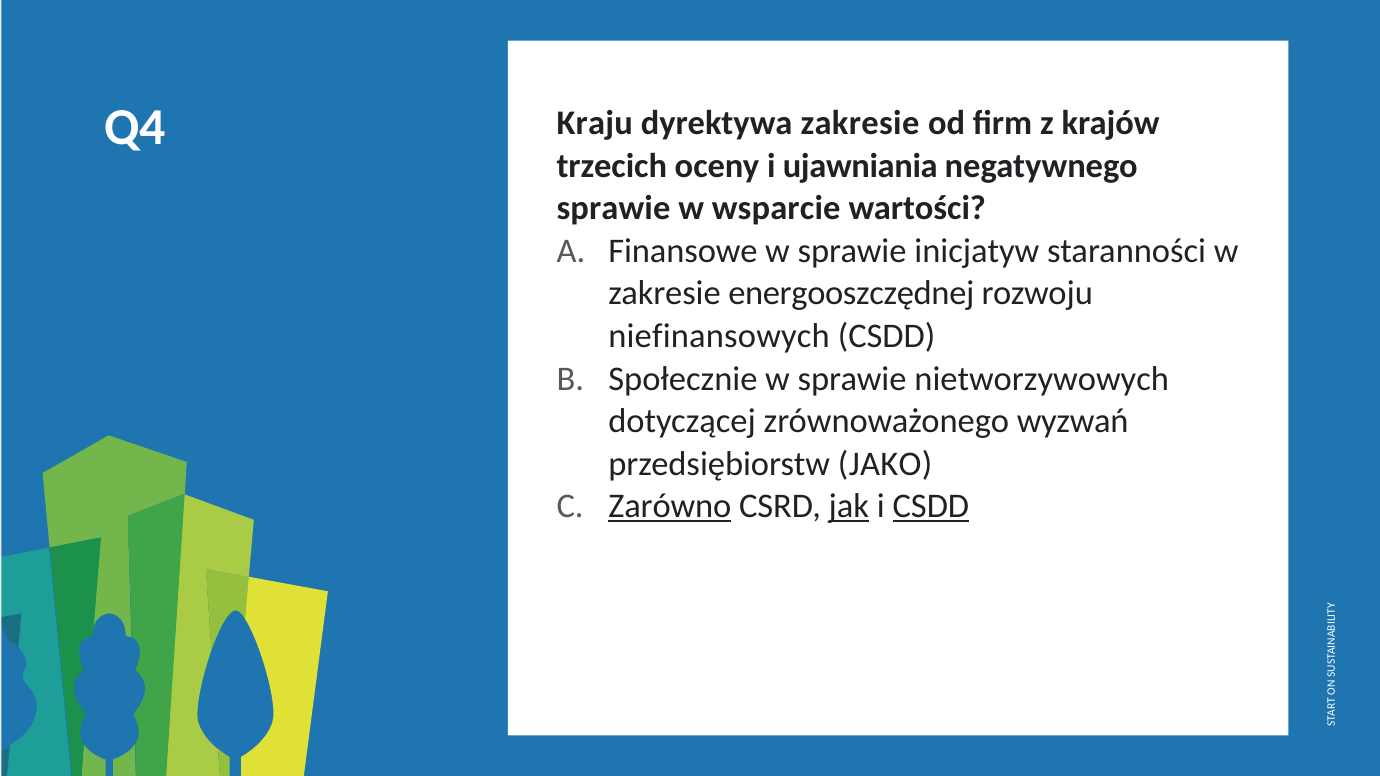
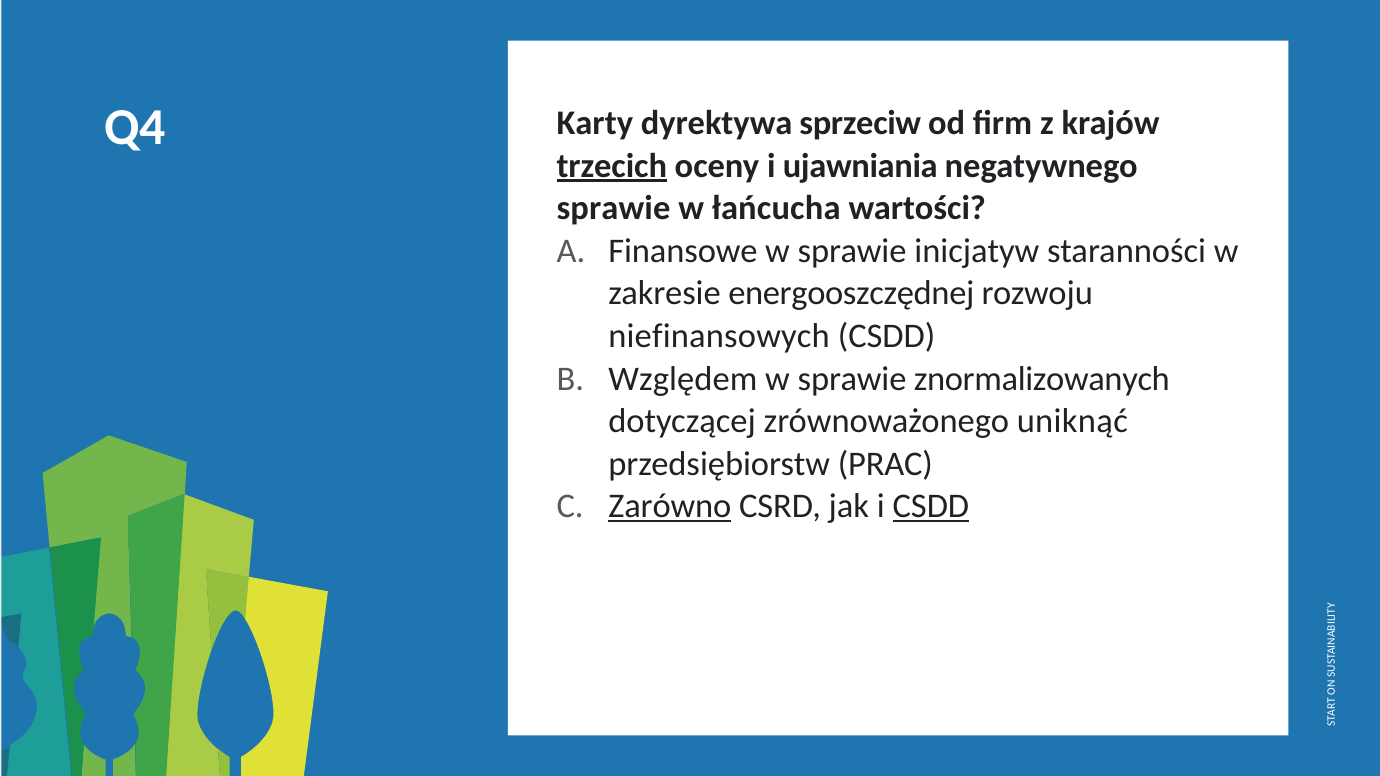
Kraju: Kraju -> Karty
dyrektywa zakresie: zakresie -> sprzeciw
trzecich underline: none -> present
wsparcie: wsparcie -> łańcucha
Społecznie: Społecznie -> Względem
nietworzywowych: nietworzywowych -> znormalizowanych
wyzwań: wyzwań -> uniknąć
JAKO: JAKO -> PRAC
jak underline: present -> none
